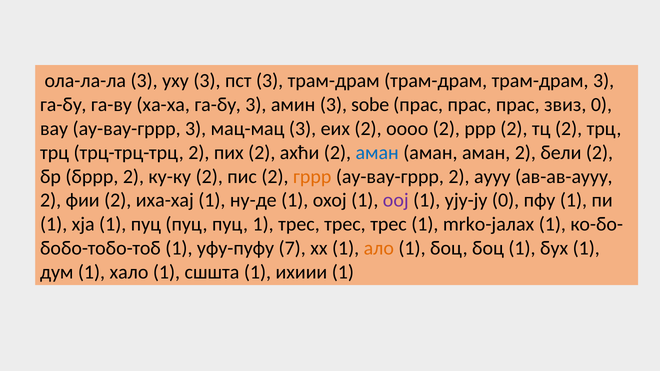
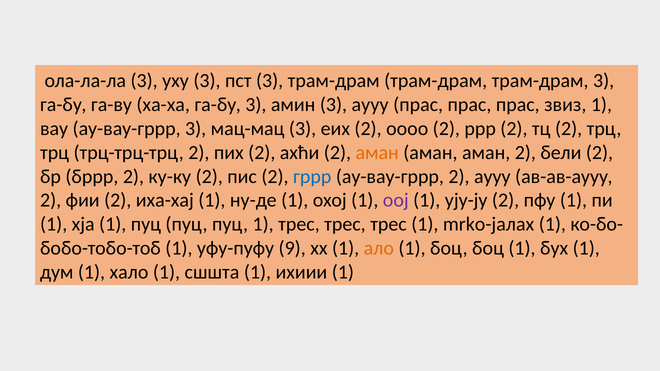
3 sobe: sobe -> аууу
звиз 0: 0 -> 1
аман at (377, 153) colour: blue -> orange
гррр colour: orange -> blue
ују-ју 0: 0 -> 2
7: 7 -> 9
